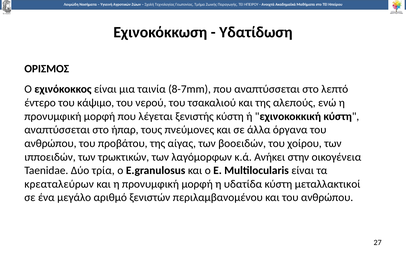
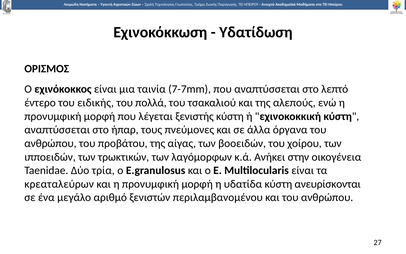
8-7mm: 8-7mm -> 7-7mm
κάψιμο: κάψιμο -> ειδικής
νερού: νερού -> πολλά
μεταλλακτικοί: μεταλλακτικοί -> ανευρίσκονται
